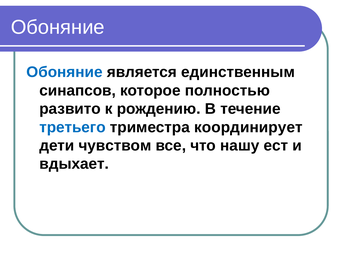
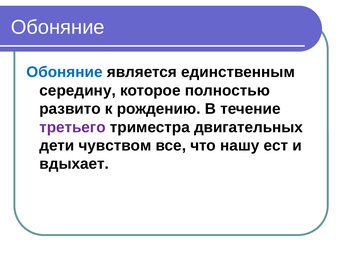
синапсов: синапсов -> середину
третьего colour: blue -> purple
координирует: координирует -> двигательных
